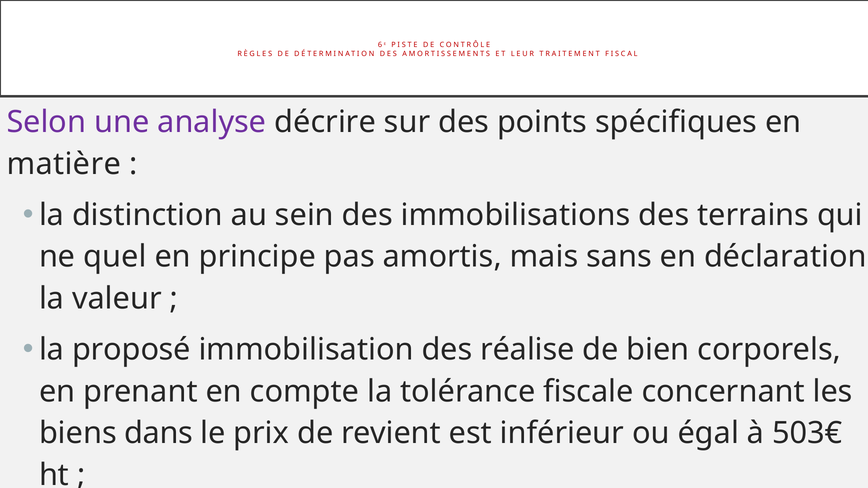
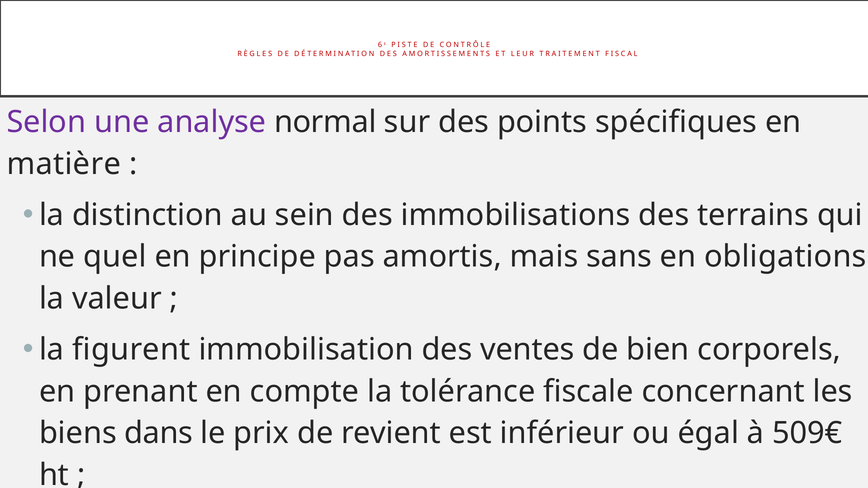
décrire: décrire -> normal
déclaration: déclaration -> obligations
proposé: proposé -> figurent
réalise: réalise -> ventes
503€: 503€ -> 509€
